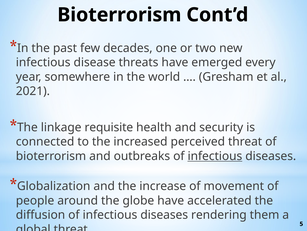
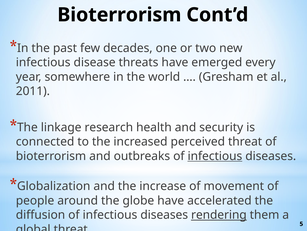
2021: 2021 -> 2011
requisite: requisite -> research
rendering underline: none -> present
